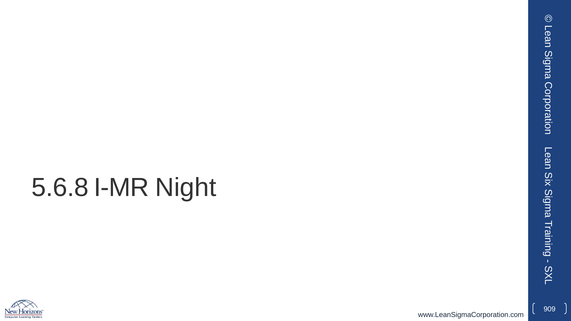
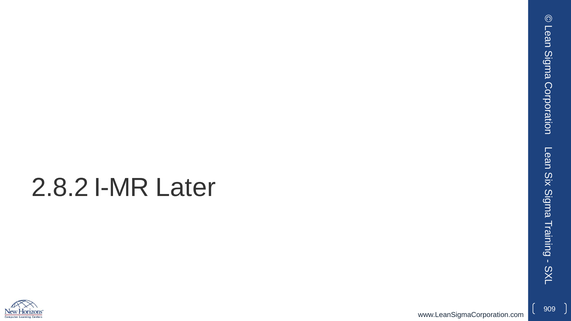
5.6.8: 5.6.8 -> 2.8.2
Night: Night -> Later
